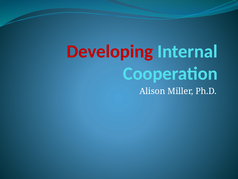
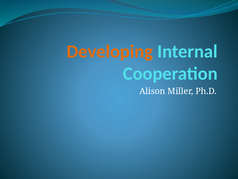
Developing colour: red -> orange
